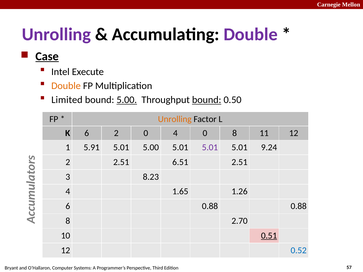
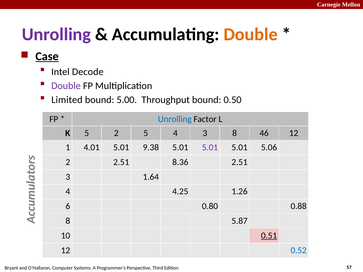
Double at (251, 35) colour: purple -> orange
Execute: Execute -> Decode
Double at (66, 86) colour: orange -> purple
5.00 at (127, 100) underline: present -> none
bound at (207, 100) underline: present -> none
Unrolling at (175, 119) colour: orange -> blue
K 6: 6 -> 5
2 0: 0 -> 5
4 0: 0 -> 3
11: 11 -> 46
5.91: 5.91 -> 4.01
5.01 5.00: 5.00 -> 9.38
9.24: 9.24 -> 5.06
6.51: 6.51 -> 8.36
8.23: 8.23 -> 1.64
1.65: 1.65 -> 4.25
6 0.88: 0.88 -> 0.80
2.70: 2.70 -> 5.87
